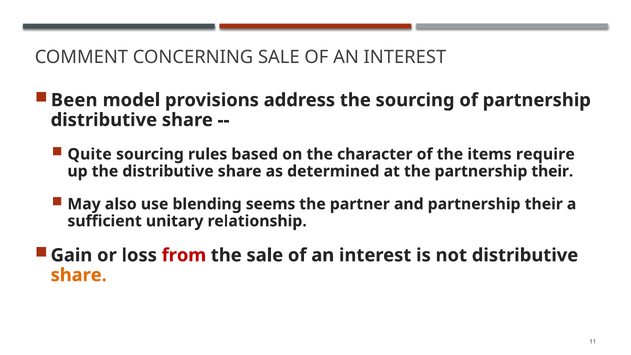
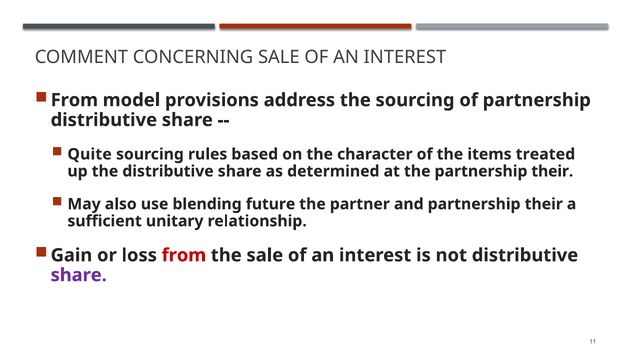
Been at (74, 100): Been -> From
require: require -> treated
seems: seems -> future
share at (79, 275) colour: orange -> purple
